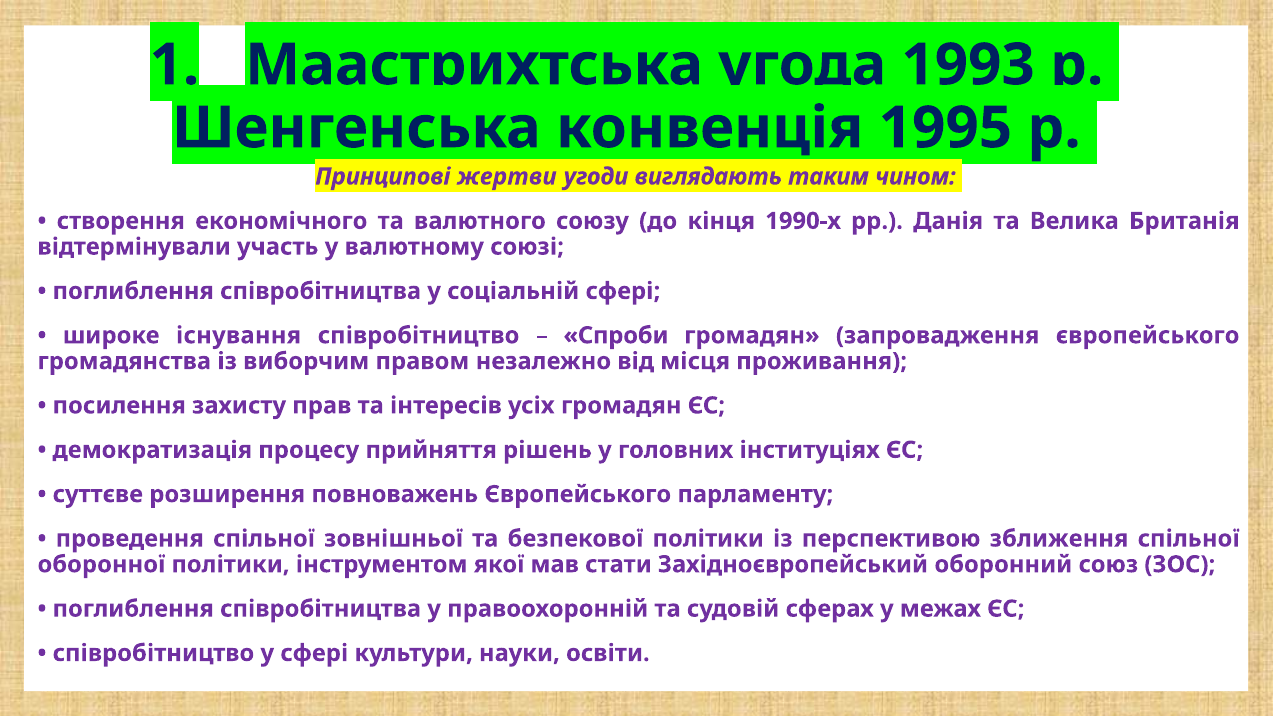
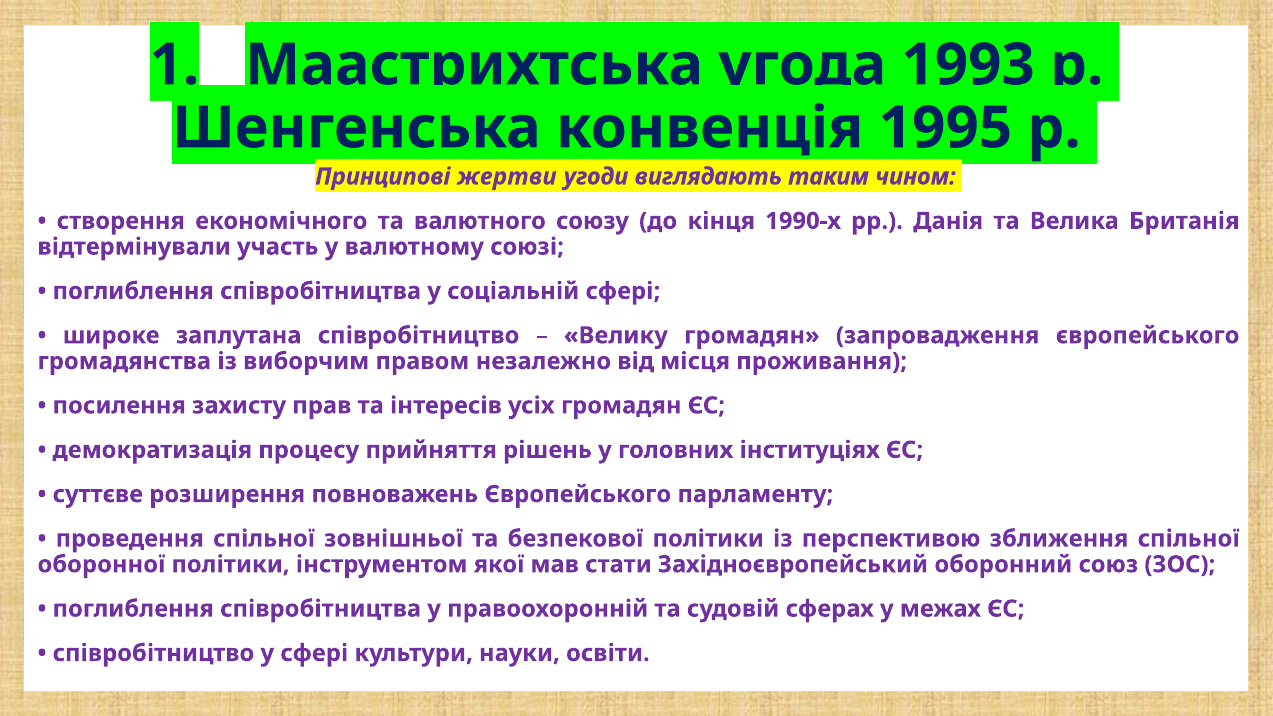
існування: існування -> заплутана
Спроби: Спроби -> Велику
